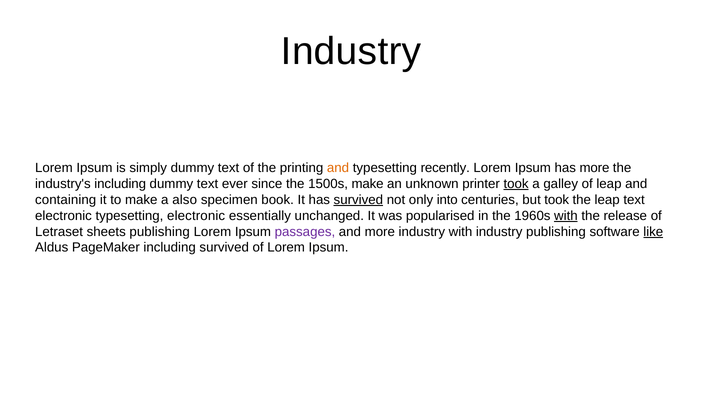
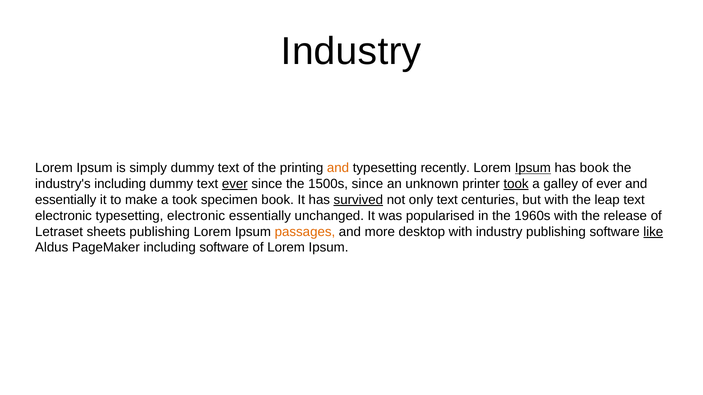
Ipsum at (533, 168) underline: none -> present
has more: more -> book
ever at (235, 184) underline: none -> present
1500s make: make -> since
of leap: leap -> ever
containing at (66, 200): containing -> essentially
a also: also -> took
only into: into -> text
but took: took -> with
with at (566, 216) underline: present -> none
passages colour: purple -> orange
more industry: industry -> desktop
including survived: survived -> software
